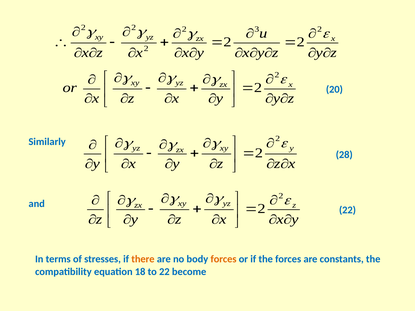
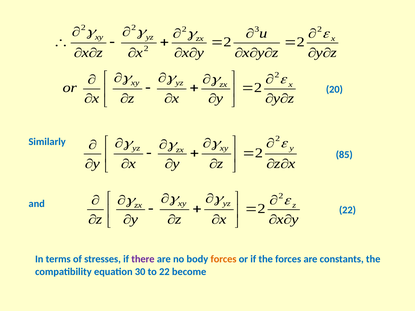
28: 28 -> 85
there colour: orange -> purple
18: 18 -> 30
